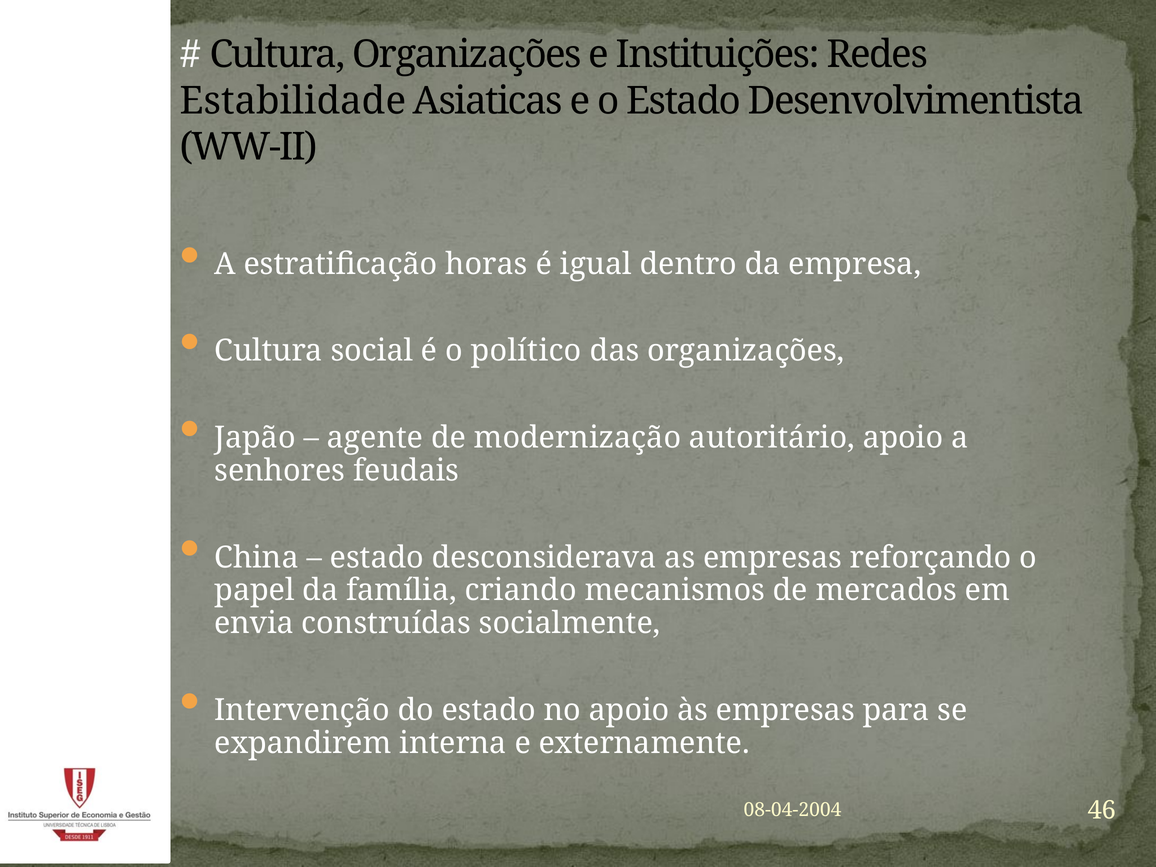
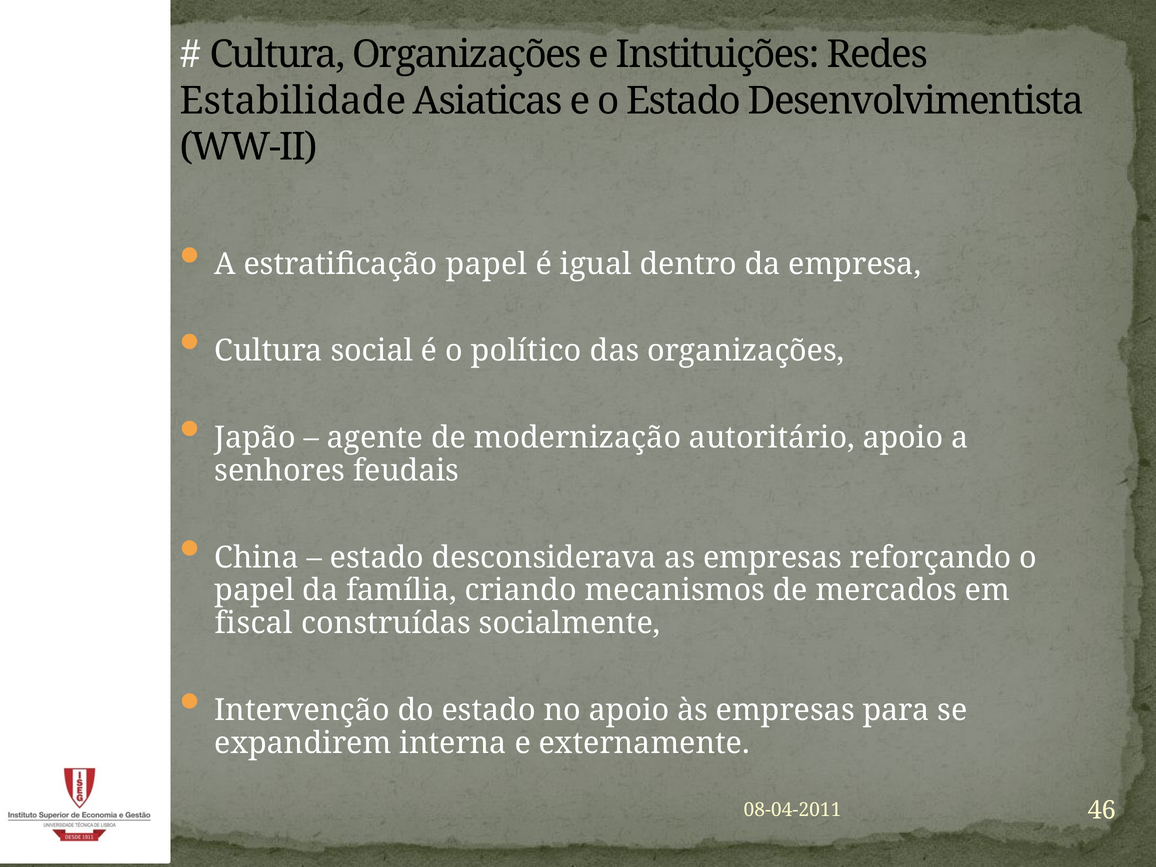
estratificação horas: horas -> papel
envia: envia -> fiscal
08-04-2004: 08-04-2004 -> 08-04-2011
